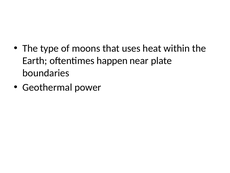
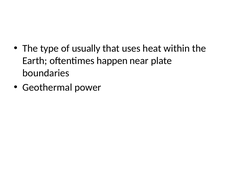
moons: moons -> usually
